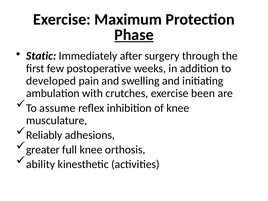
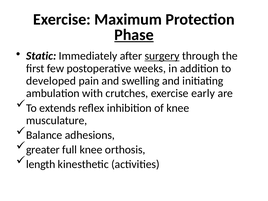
surgery underline: none -> present
been: been -> early
assume: assume -> extends
Reliably: Reliably -> Balance
ability: ability -> length
